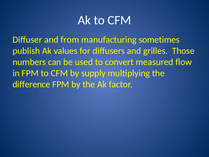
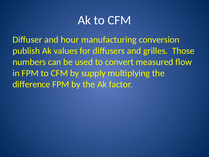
from: from -> hour
sometimes: sometimes -> conversion
